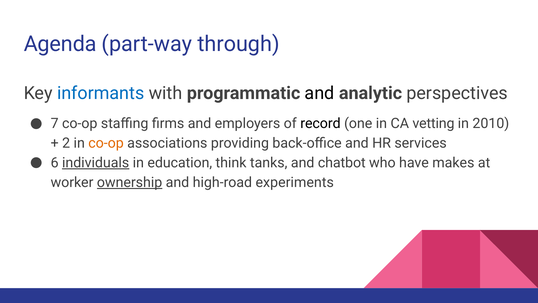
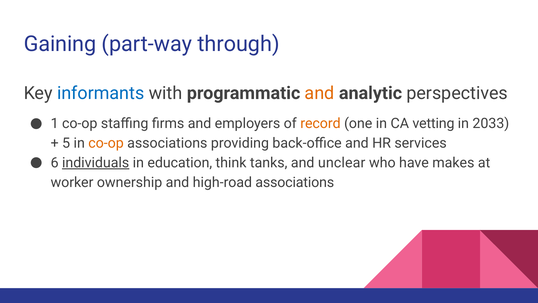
Agenda: Agenda -> Gaining
and at (319, 93) colour: black -> orange
7: 7 -> 1
record colour: black -> orange
2010: 2010 -> 2033
2: 2 -> 5
chatbot: chatbot -> unclear
ownership underline: present -> none
high-road experiments: experiments -> associations
